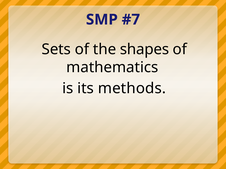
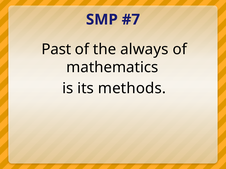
Sets: Sets -> Past
shapes: shapes -> always
